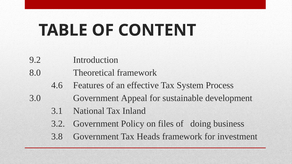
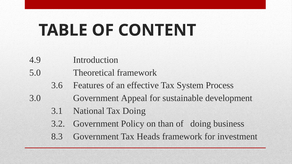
9.2: 9.2 -> 4.9
8.0: 8.0 -> 5.0
4.6: 4.6 -> 3.6
Tax Inland: Inland -> Doing
files: files -> than
3.8: 3.8 -> 8.3
